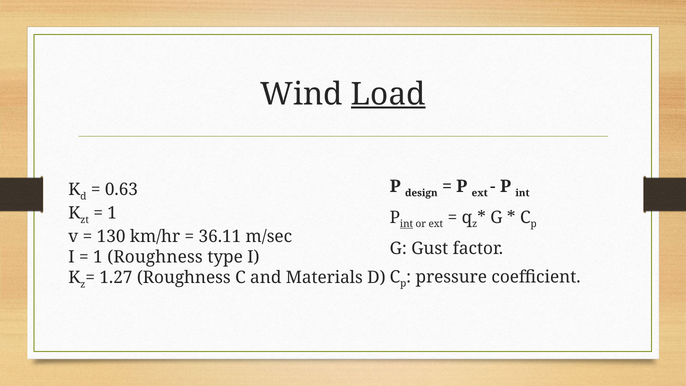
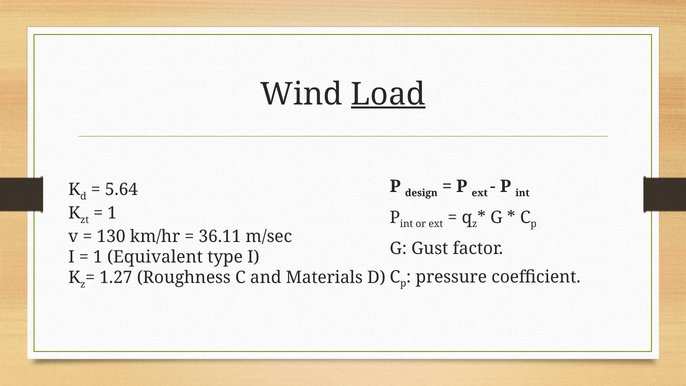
0.63: 0.63 -> 5.64
int at (407, 224) underline: present -> none
1 Roughness: Roughness -> Equivalent
